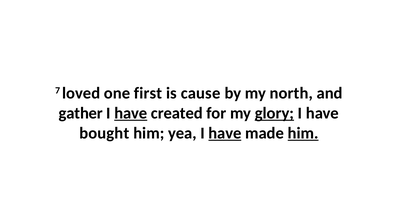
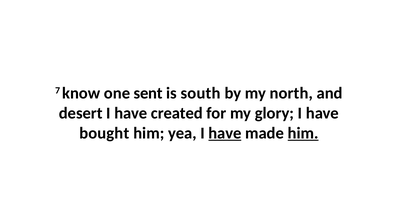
loved: loved -> know
first: first -> sent
cause: cause -> south
gather: gather -> desert
have at (131, 113) underline: present -> none
glory underline: present -> none
